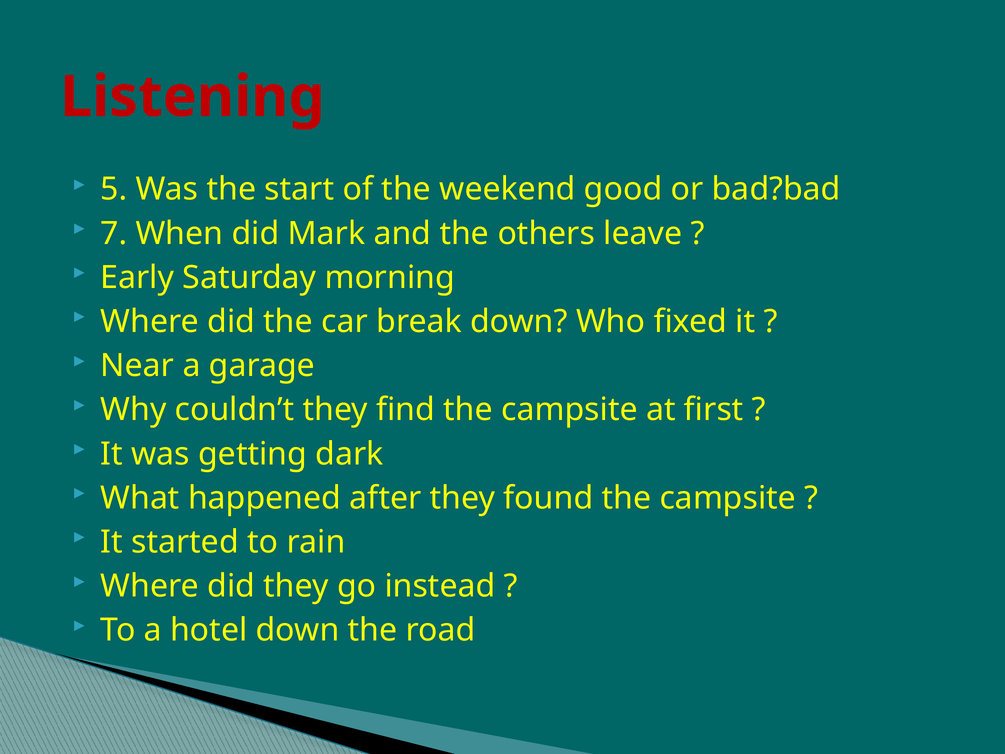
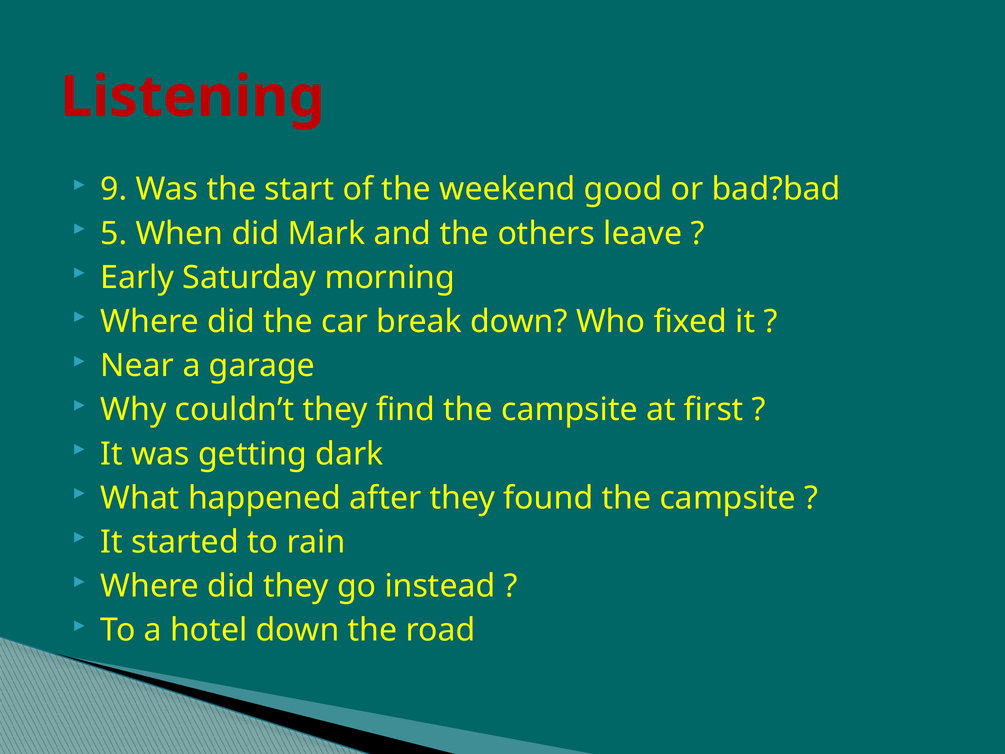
5: 5 -> 9
7: 7 -> 5
